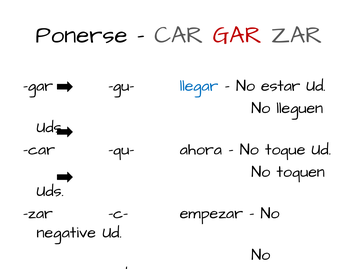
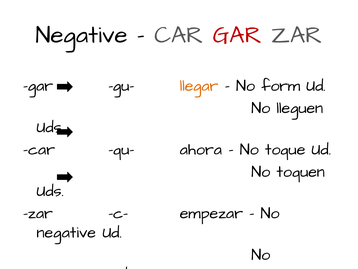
Ponerse at (82, 35): Ponerse -> Negative
llegar colour: blue -> orange
estar: estar -> form
